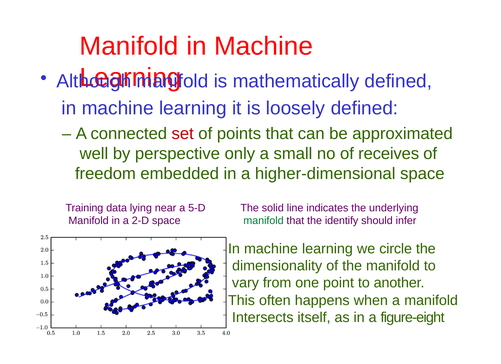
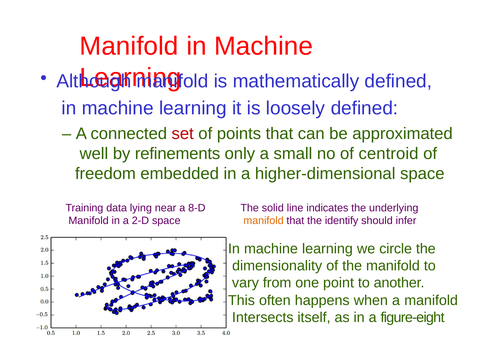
perspective: perspective -> refinements
receives: receives -> centroid
5-D: 5-D -> 8-D
manifold at (264, 221) colour: green -> orange
